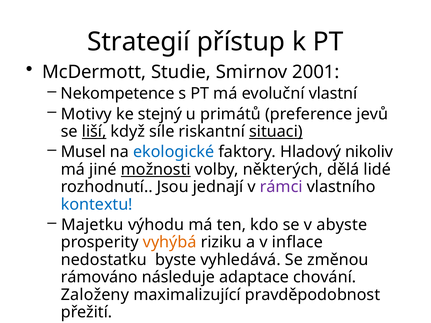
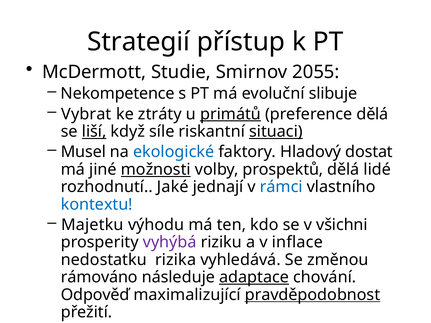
2001: 2001 -> 2055
vlastní: vlastní -> slibuje
Motivy: Motivy -> Vybrat
stejný: stejný -> ztráty
primátů underline: none -> present
preference jevů: jevů -> dělá
nikoliv: nikoliv -> dostat
některých: některých -> prospektů
Jsou: Jsou -> Jaké
rámci colour: purple -> blue
abyste: abyste -> všichni
vyhýbá colour: orange -> purple
byste: byste -> rizika
adaptace underline: none -> present
Založeny: Založeny -> Odpověď
pravděpodobnost underline: none -> present
